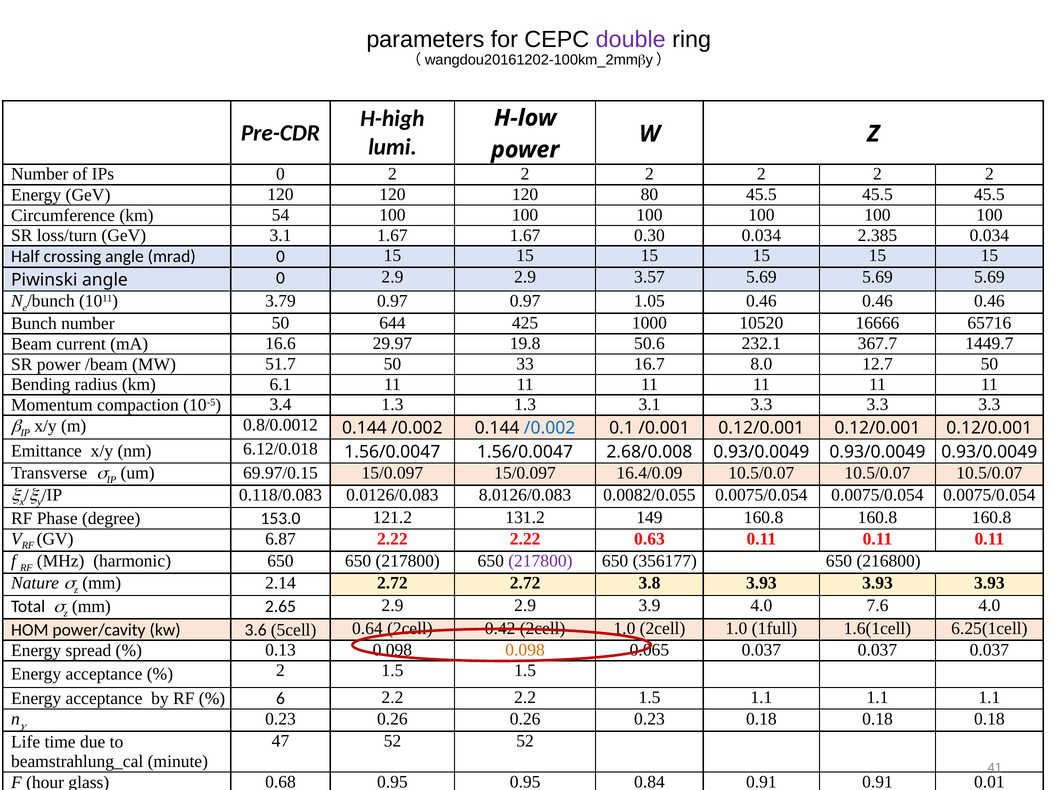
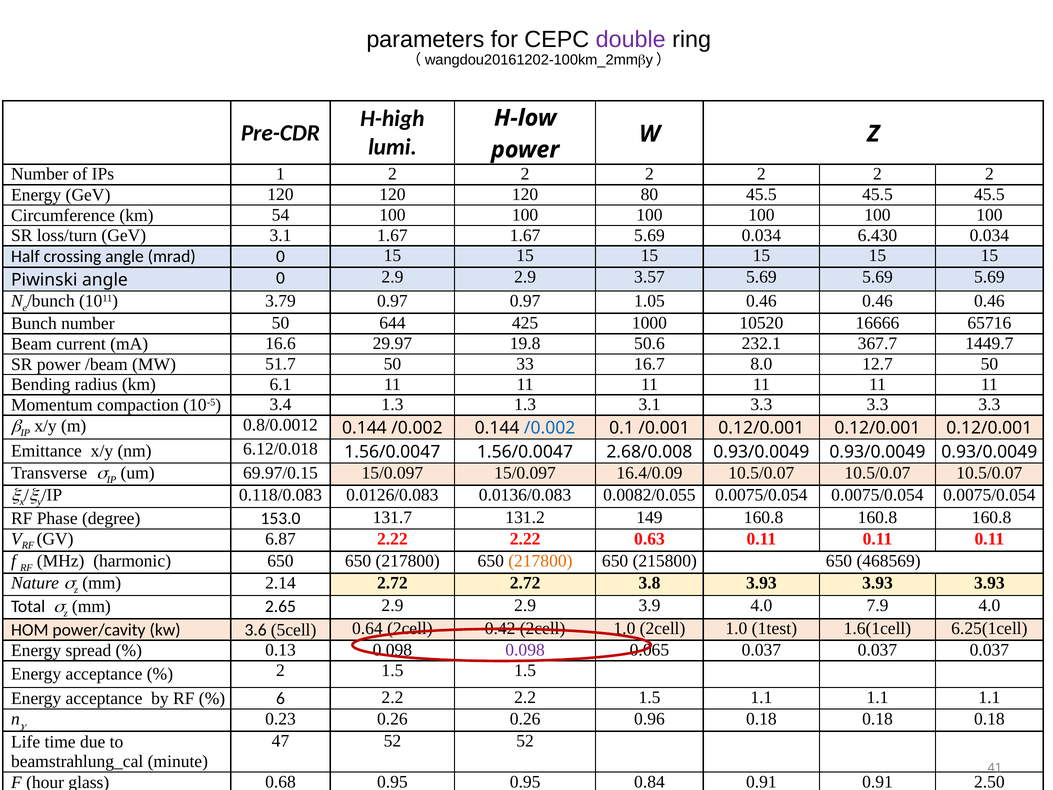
IPs 0: 0 -> 1
1.67 0.30: 0.30 -> 5.69
2.385: 2.385 -> 6.430
8.0126/0.083: 8.0126/0.083 -> 0.0136/0.083
121.2: 121.2 -> 131.7
217800 at (540, 561) colour: purple -> orange
356177: 356177 -> 215800
216800: 216800 -> 468569
7.6: 7.6 -> 7.9
1full: 1full -> 1test
0.098 at (525, 650) colour: orange -> purple
0.26 0.23: 0.23 -> 0.96
0.01: 0.01 -> 2.50
